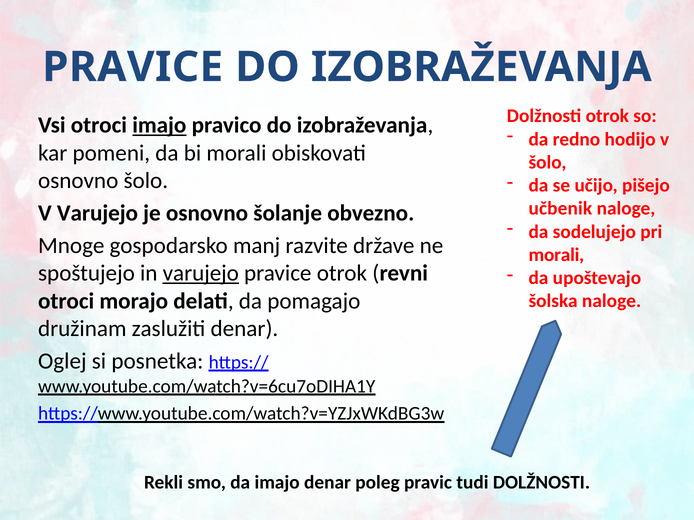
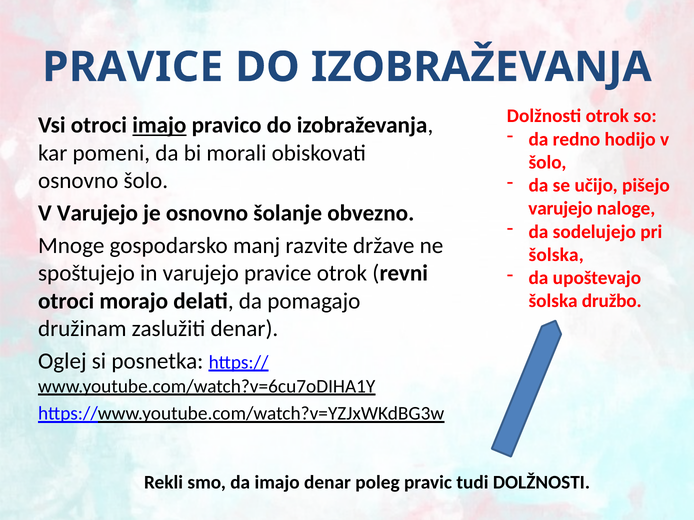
učbenik at (560, 209): učbenik -> varujejo
morali at (556, 255): morali -> šolska
varujejo at (201, 273) underline: present -> none
šolska naloge: naloge -> družbo
